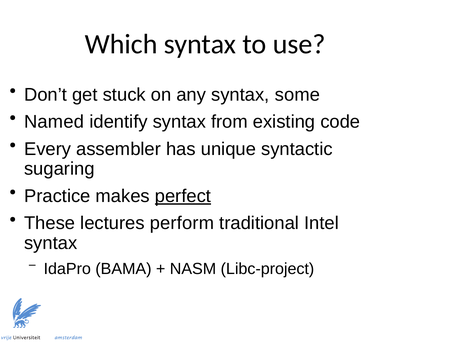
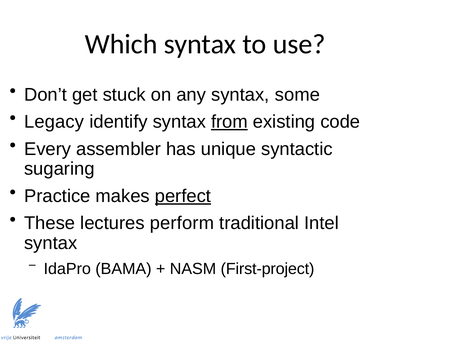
Named: Named -> Legacy
from underline: none -> present
Libc-project: Libc-project -> First-project
